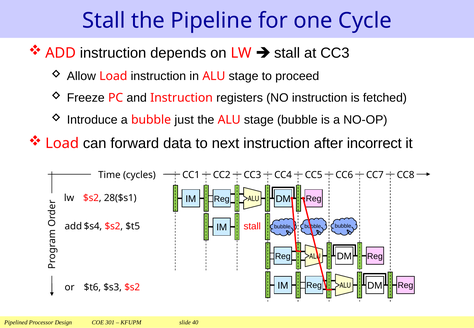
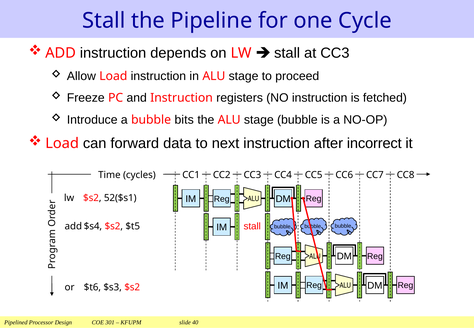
just: just -> bits
28($s1: 28($s1 -> 52($s1
